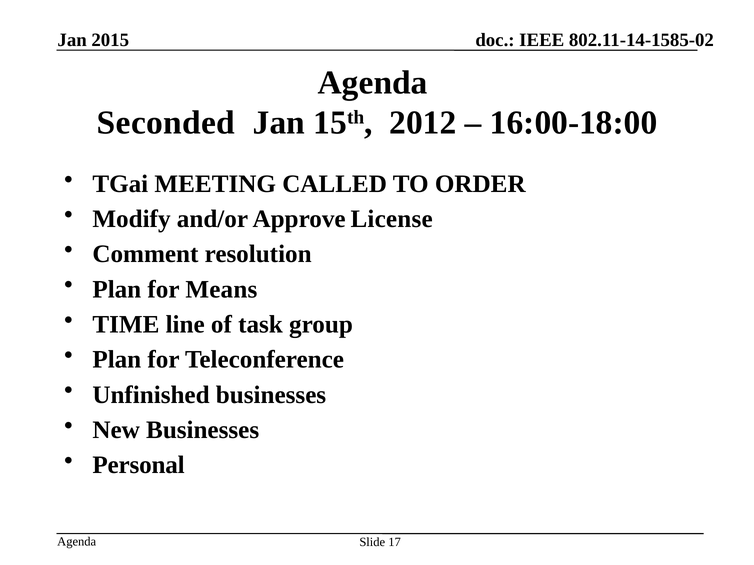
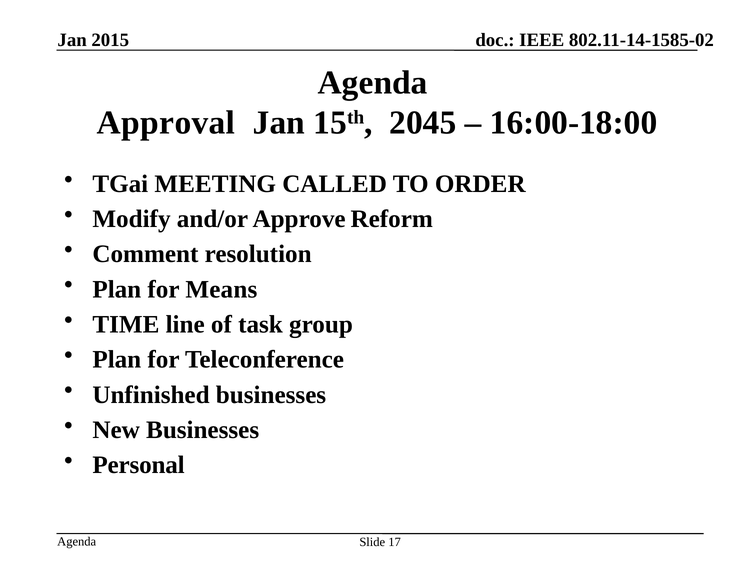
Seconded: Seconded -> Approval
2012: 2012 -> 2045
License: License -> Reform
